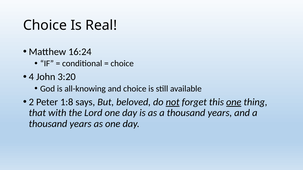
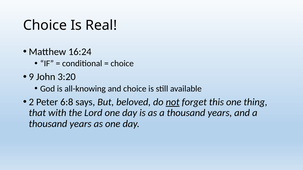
4: 4 -> 9
1:8: 1:8 -> 6:8
one at (234, 102) underline: present -> none
